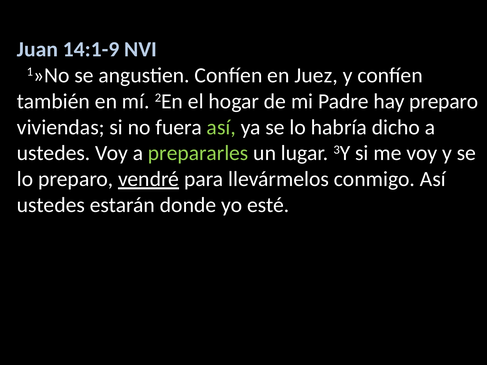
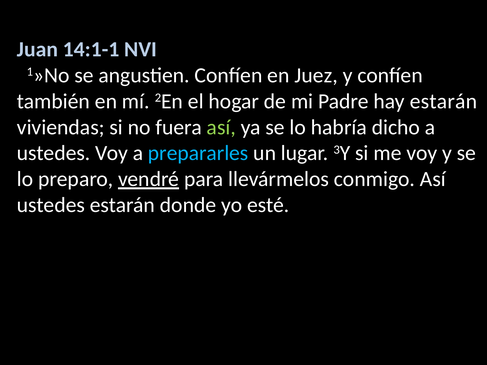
14:1-9: 14:1-9 -> 14:1-1
hay preparo: preparo -> estarán
prepararles colour: light green -> light blue
